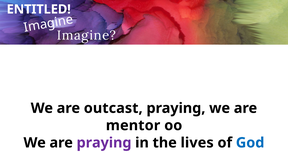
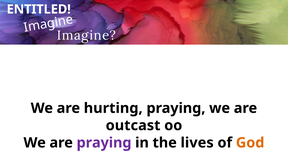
outcast: outcast -> hurting
mentor: mentor -> outcast
God colour: blue -> orange
